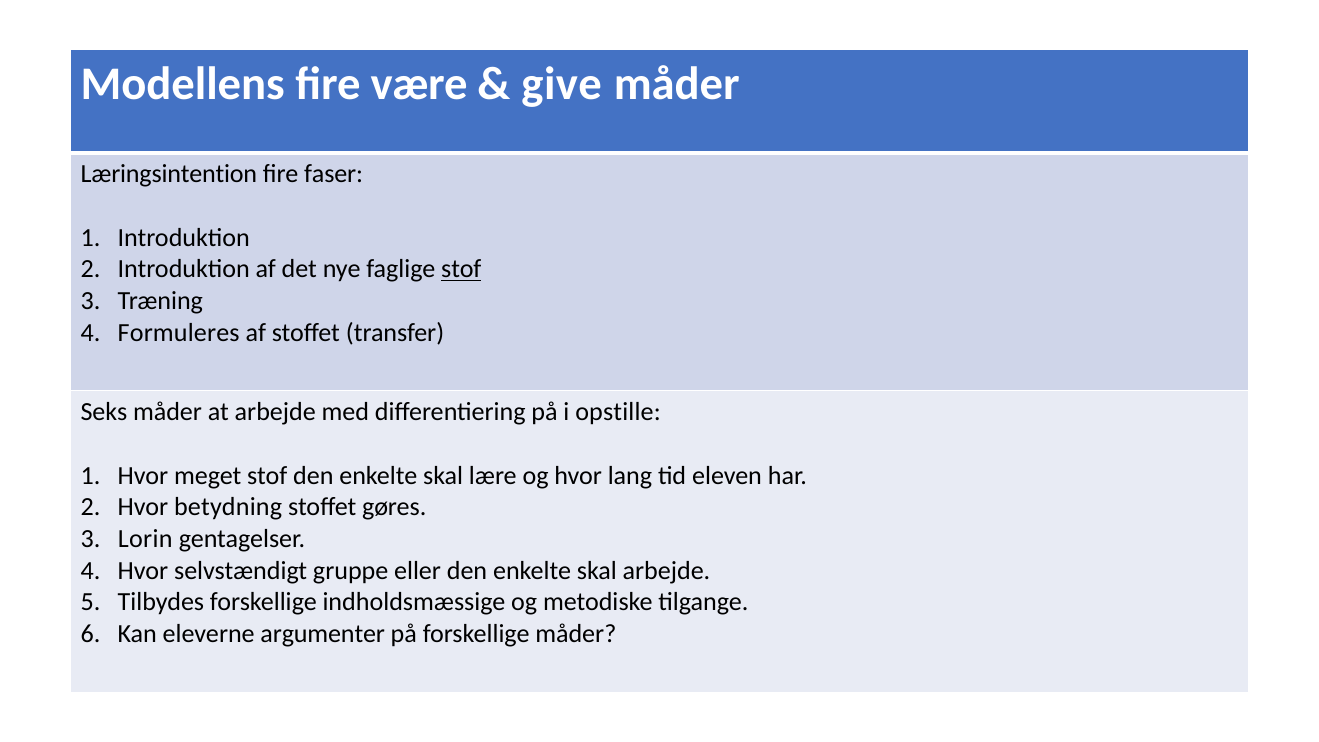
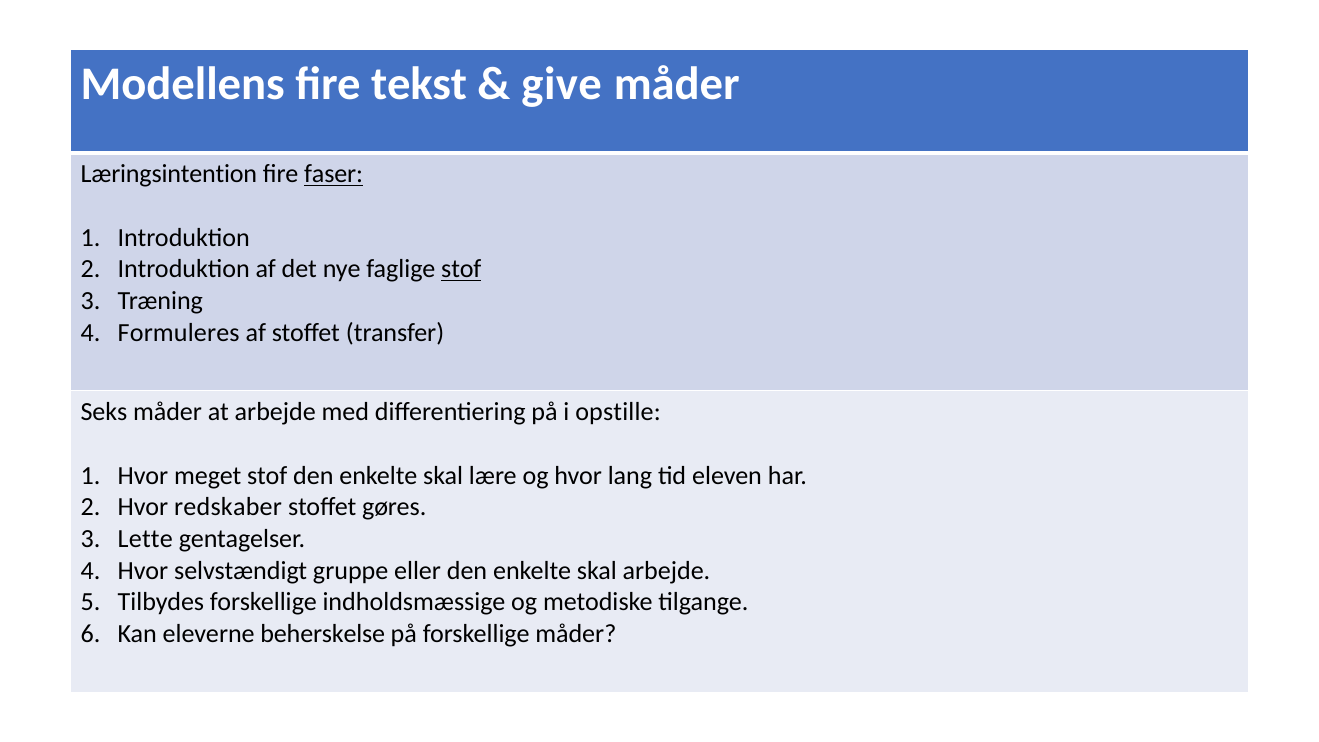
være: være -> tekst
faser underline: none -> present
betydning: betydning -> redskaber
Lorin: Lorin -> Lette
argumenter: argumenter -> beherskelse
